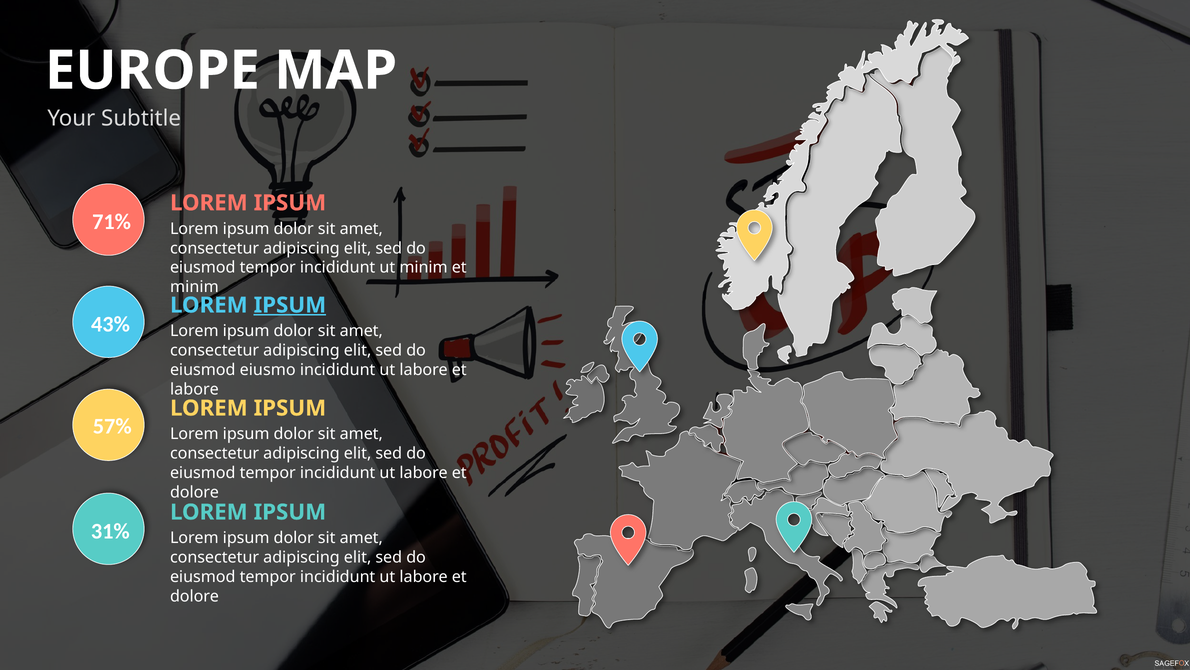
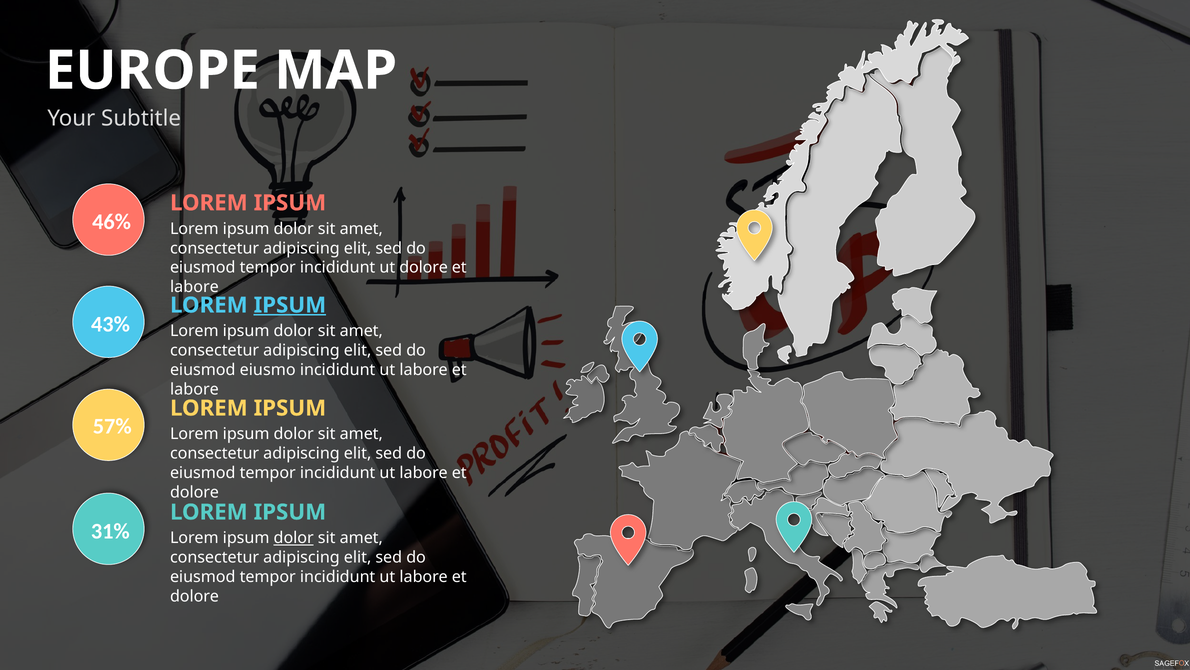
71%: 71% -> 46%
ut minim: minim -> dolore
minim at (194, 287): minim -> labore
dolor at (294, 538) underline: none -> present
